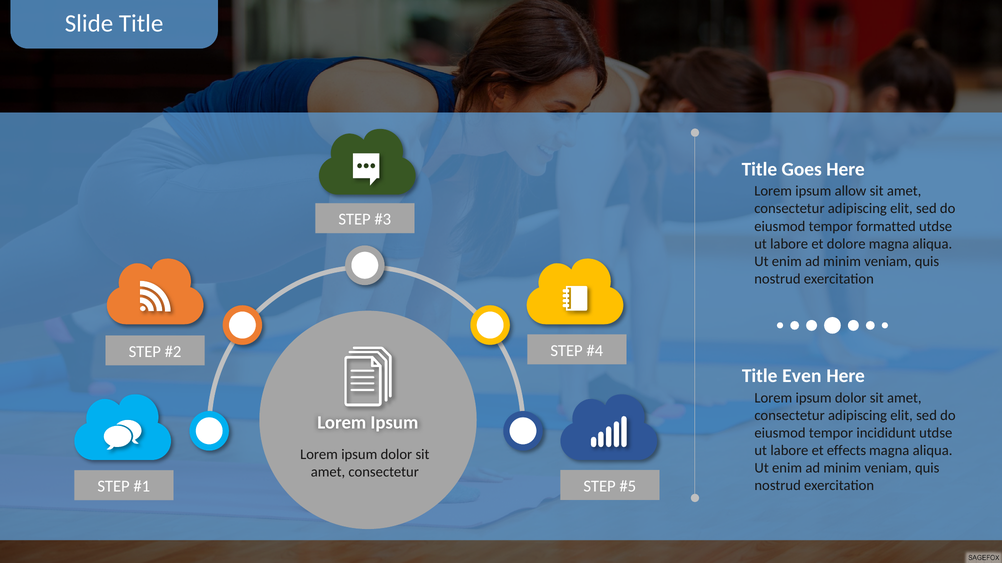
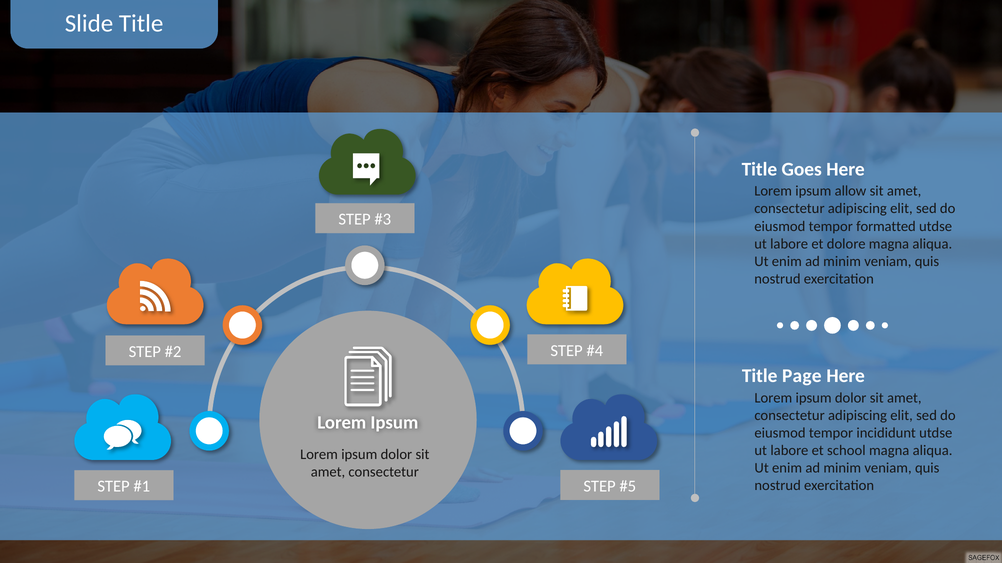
Even: Even -> Page
effects: effects -> school
